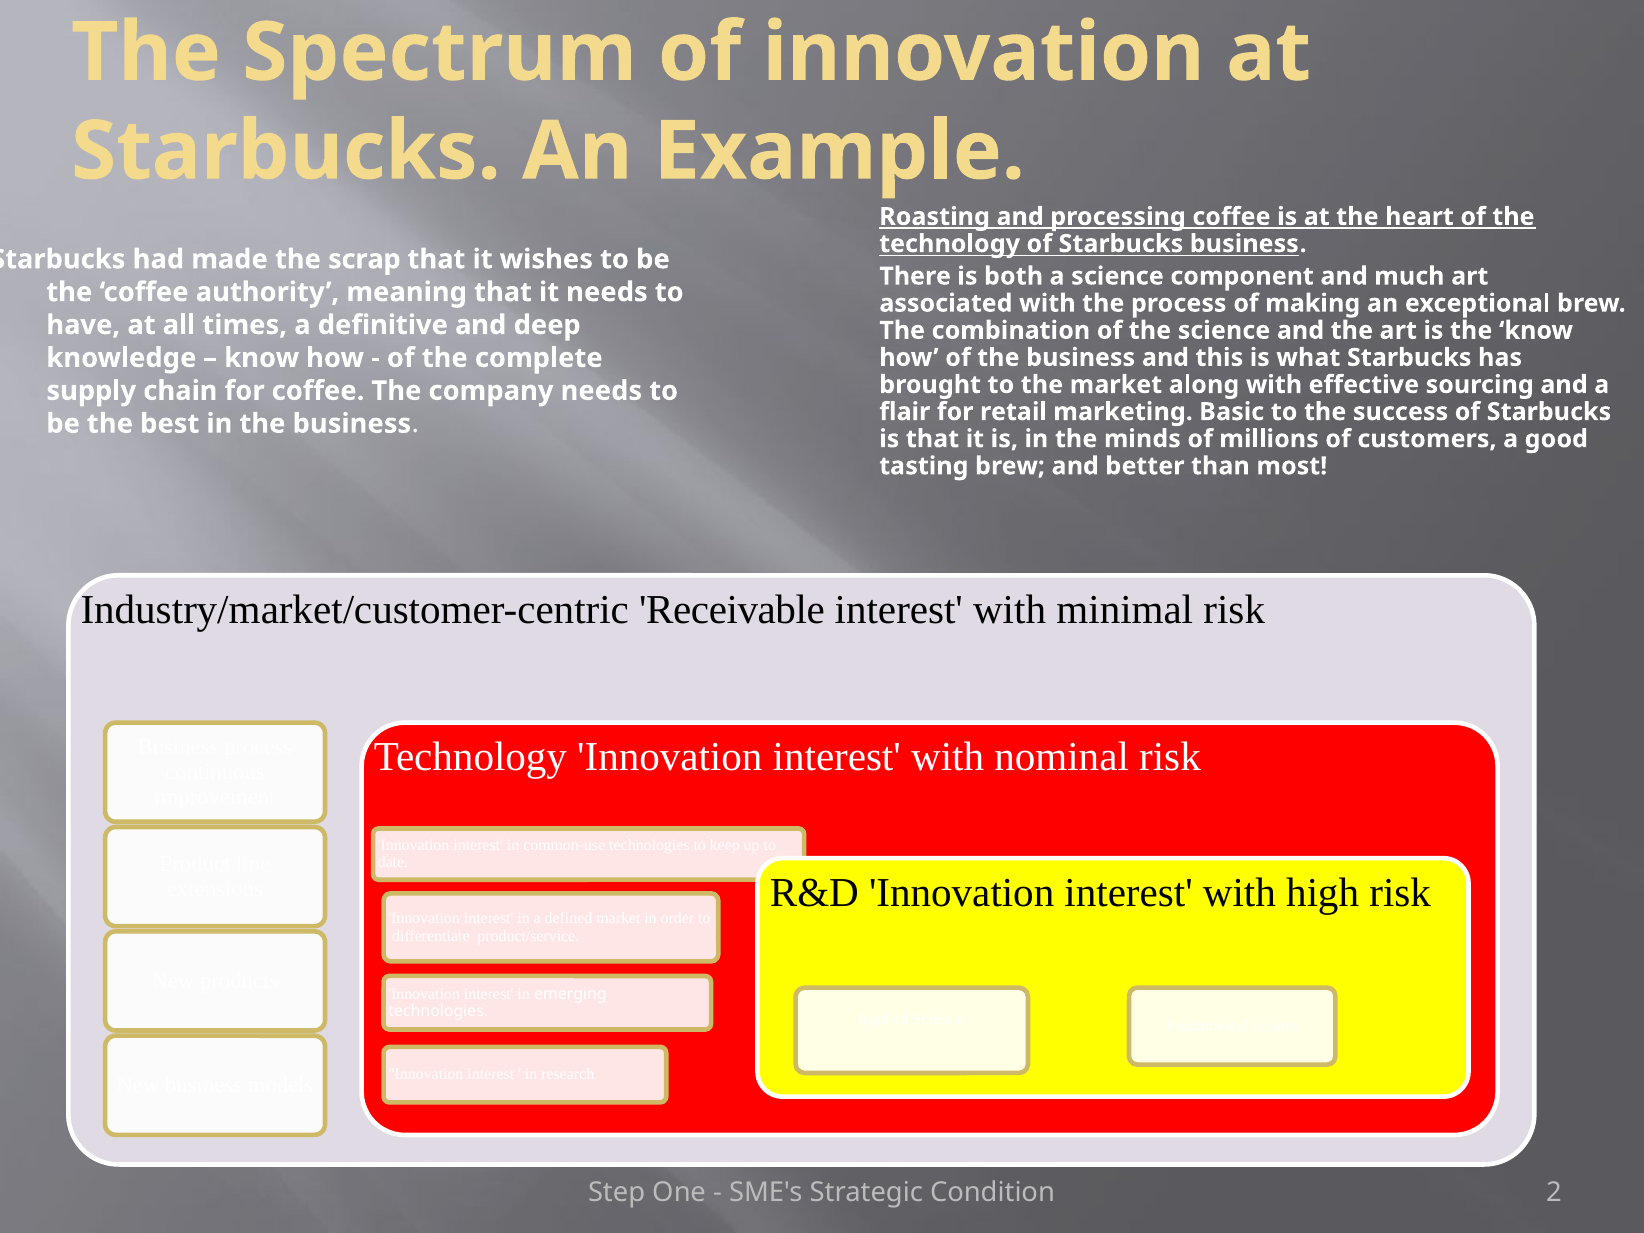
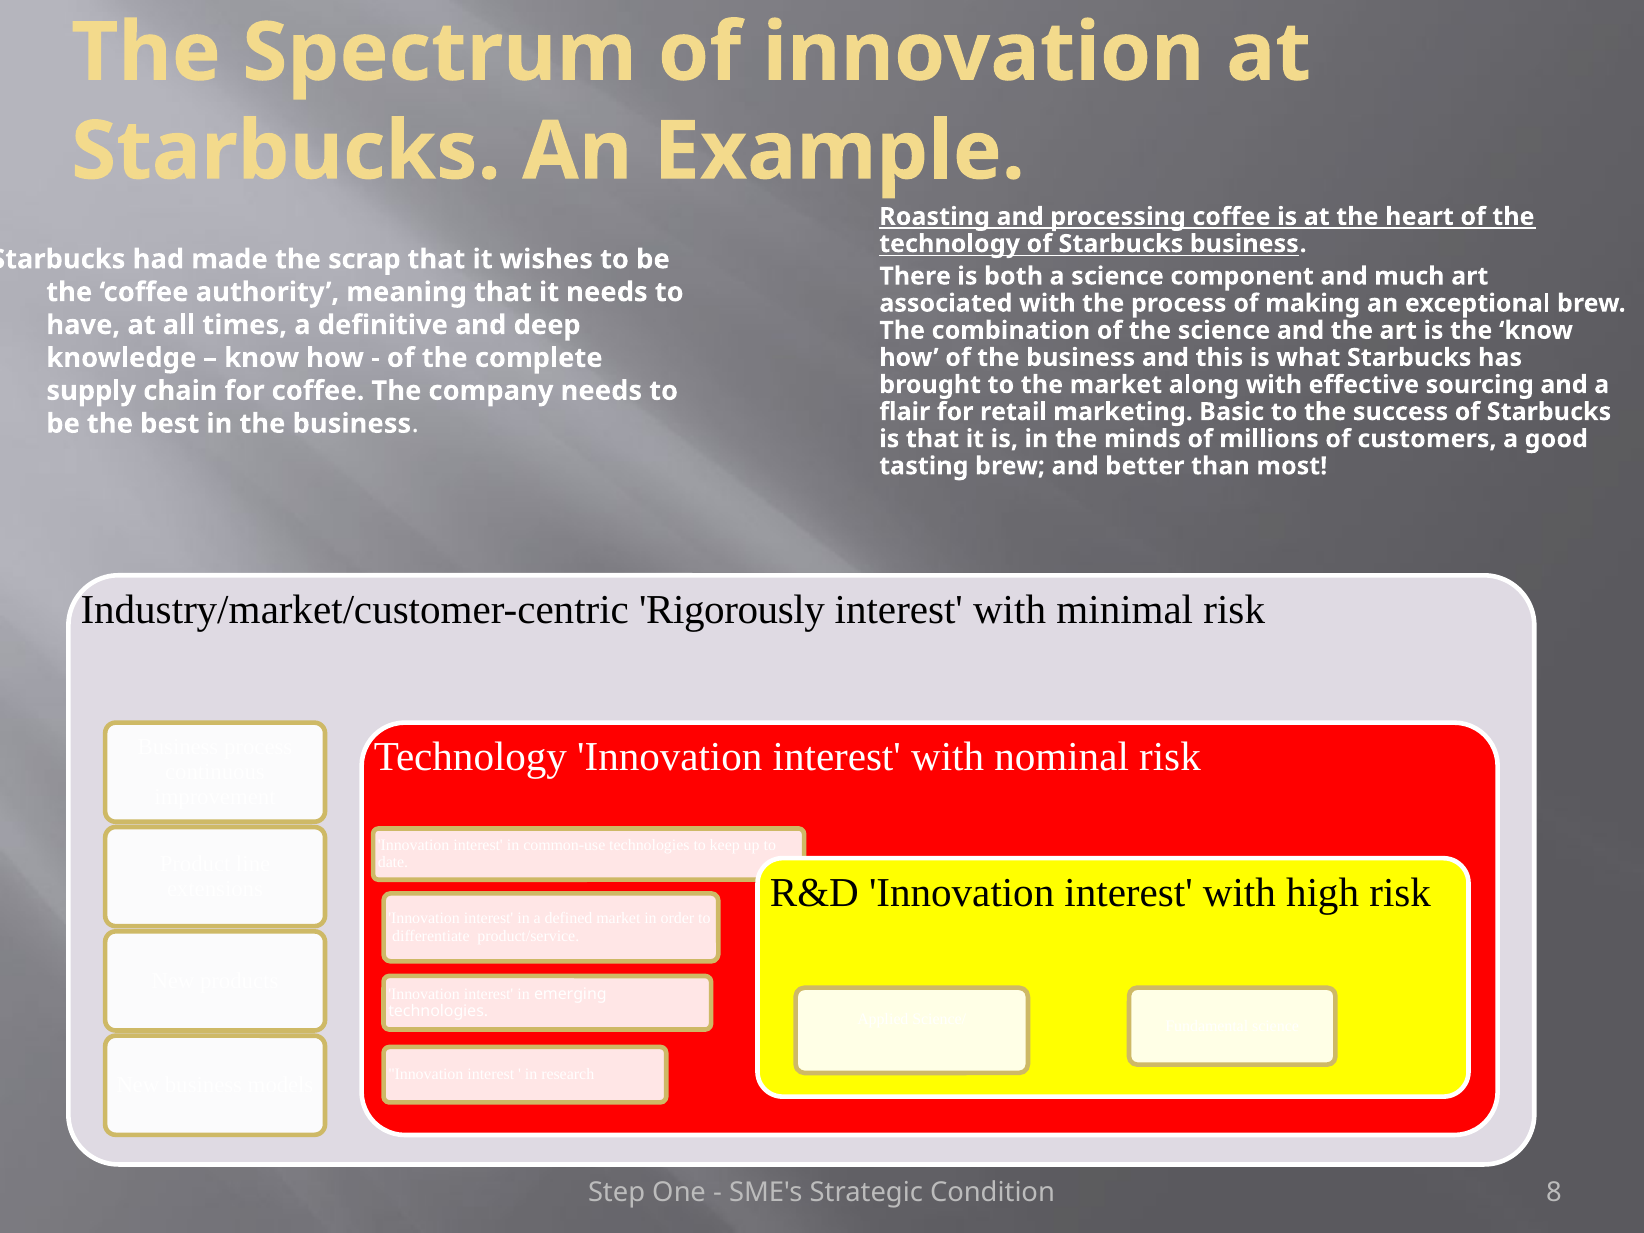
Receivable: Receivable -> Rigorously
2: 2 -> 8
